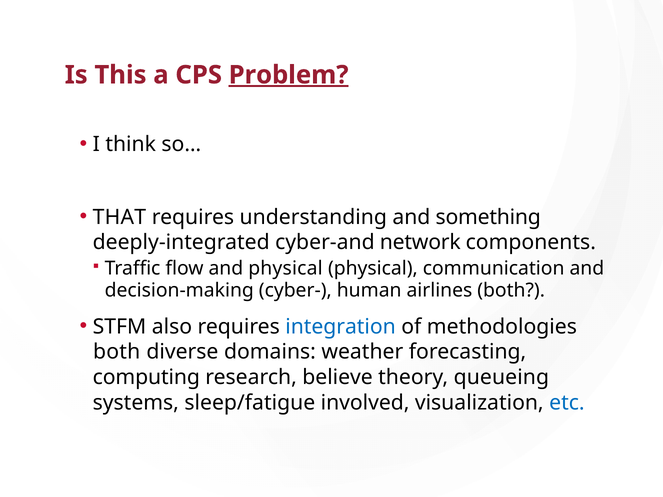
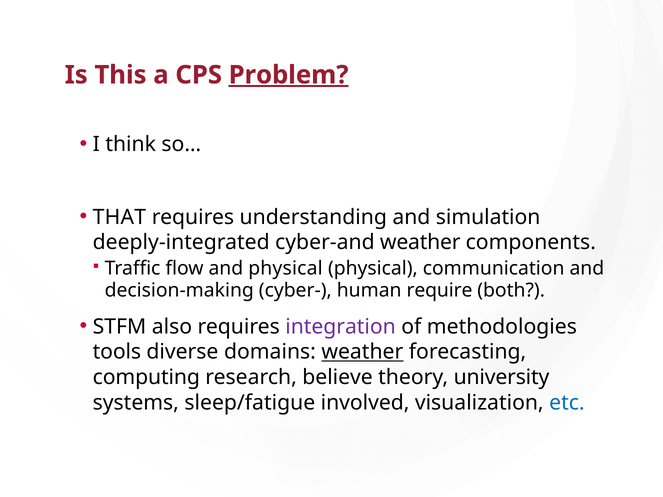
something: something -> simulation
cyber-and network: network -> weather
airlines: airlines -> require
integration colour: blue -> purple
both at (117, 352): both -> tools
weather at (362, 352) underline: none -> present
queueing: queueing -> university
